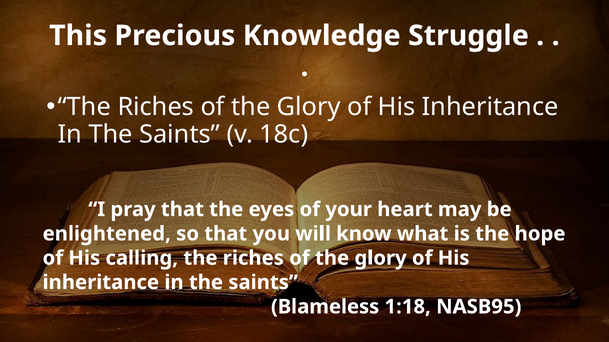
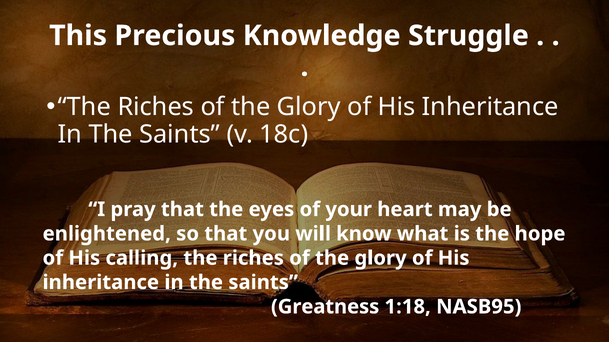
Blameless: Blameless -> Greatness
